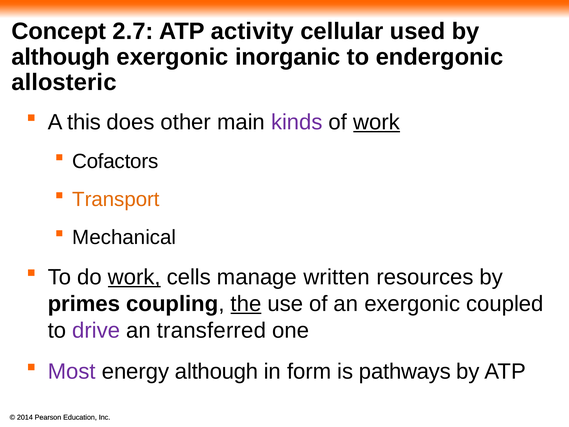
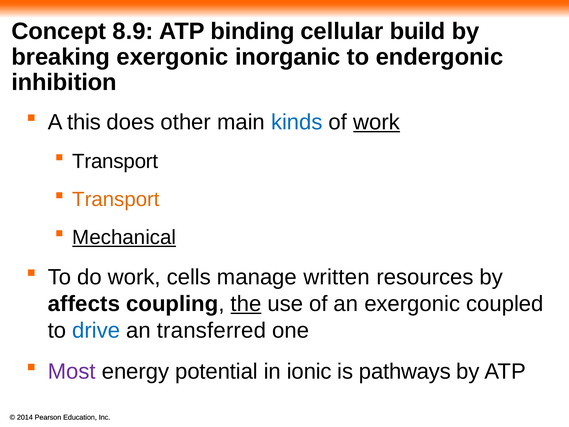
2.7: 2.7 -> 8.9
activity: activity -> binding
used: used -> build
although at (61, 57): although -> breaking
allosteric: allosteric -> inhibition
kinds colour: purple -> blue
Cofactors at (115, 161): Cofactors -> Transport
Mechanical underline: none -> present
work at (134, 277) underline: present -> none
primes: primes -> affects
drive colour: purple -> blue
energy although: although -> potential
form: form -> ionic
